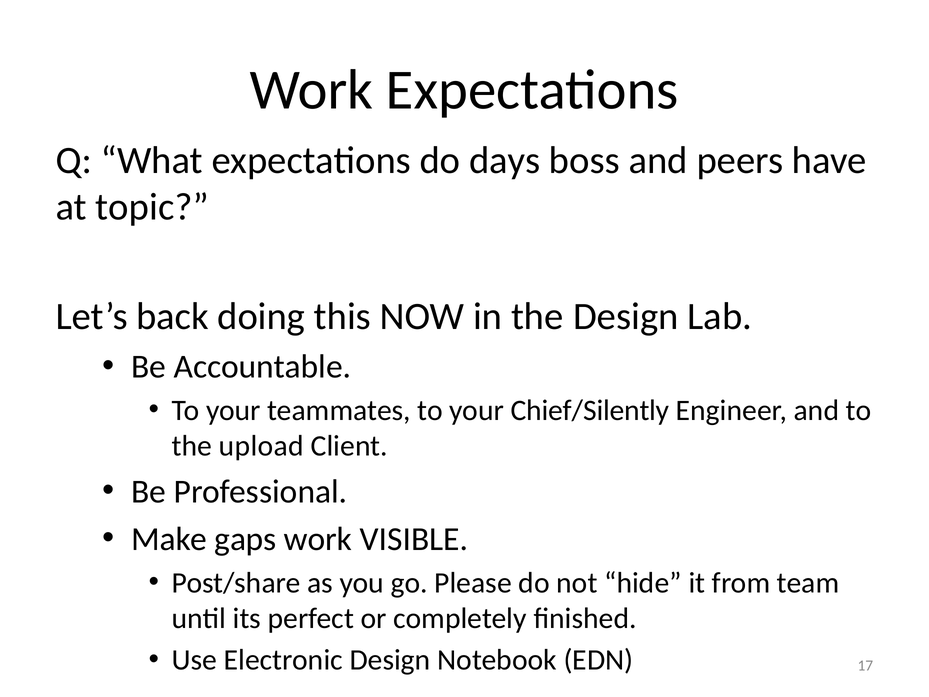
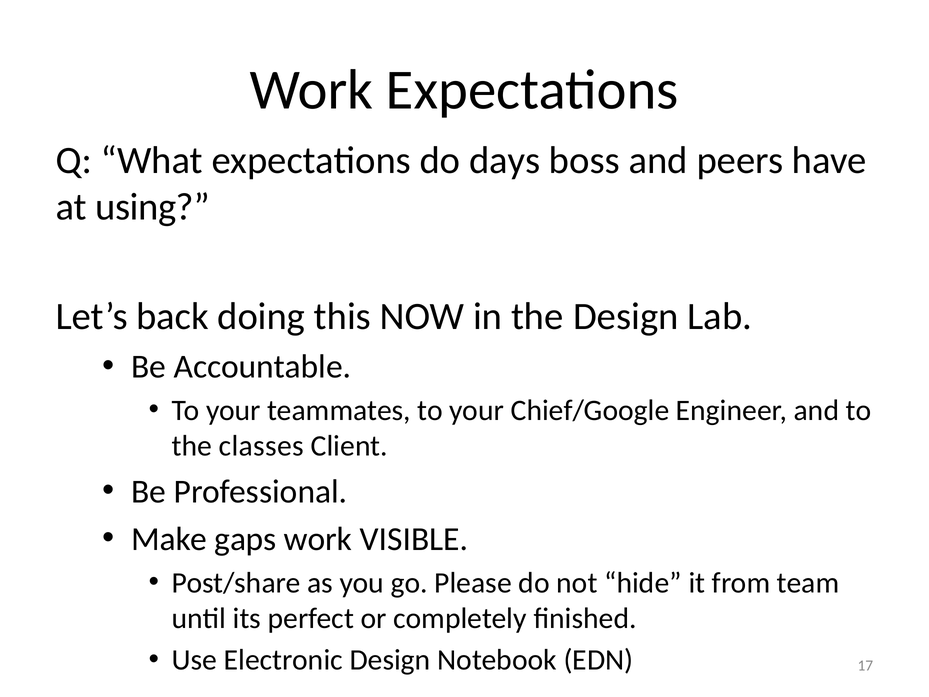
topic: topic -> using
Chief/Silently: Chief/Silently -> Chief/Google
upload: upload -> classes
